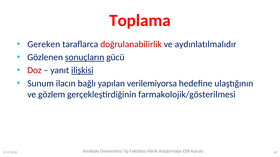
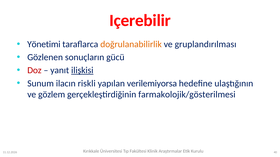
Toplama: Toplama -> Içerebilir
Gereken: Gereken -> Yönetimi
doğrulanabilirlik colour: red -> orange
aydınlatılmalıdır: aydınlatılmalıdır -> gruplandırılması
sonuçların underline: present -> none
bağlı: bağlı -> riskli
